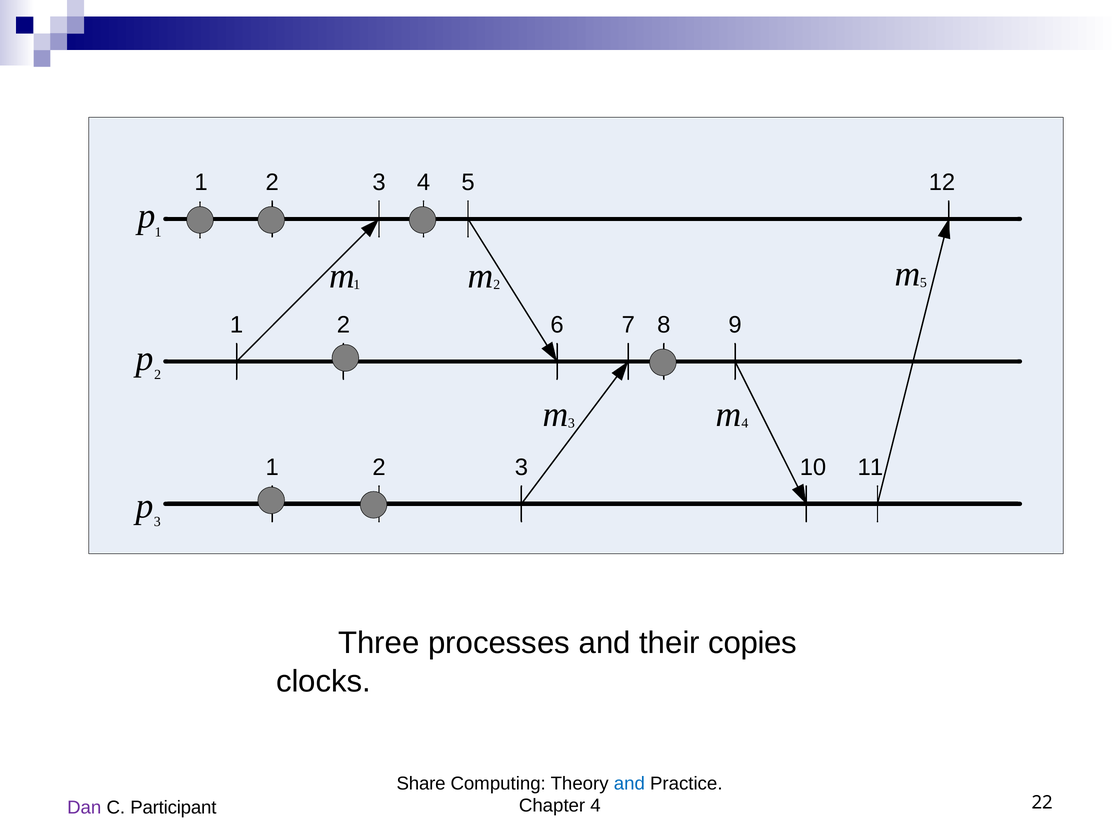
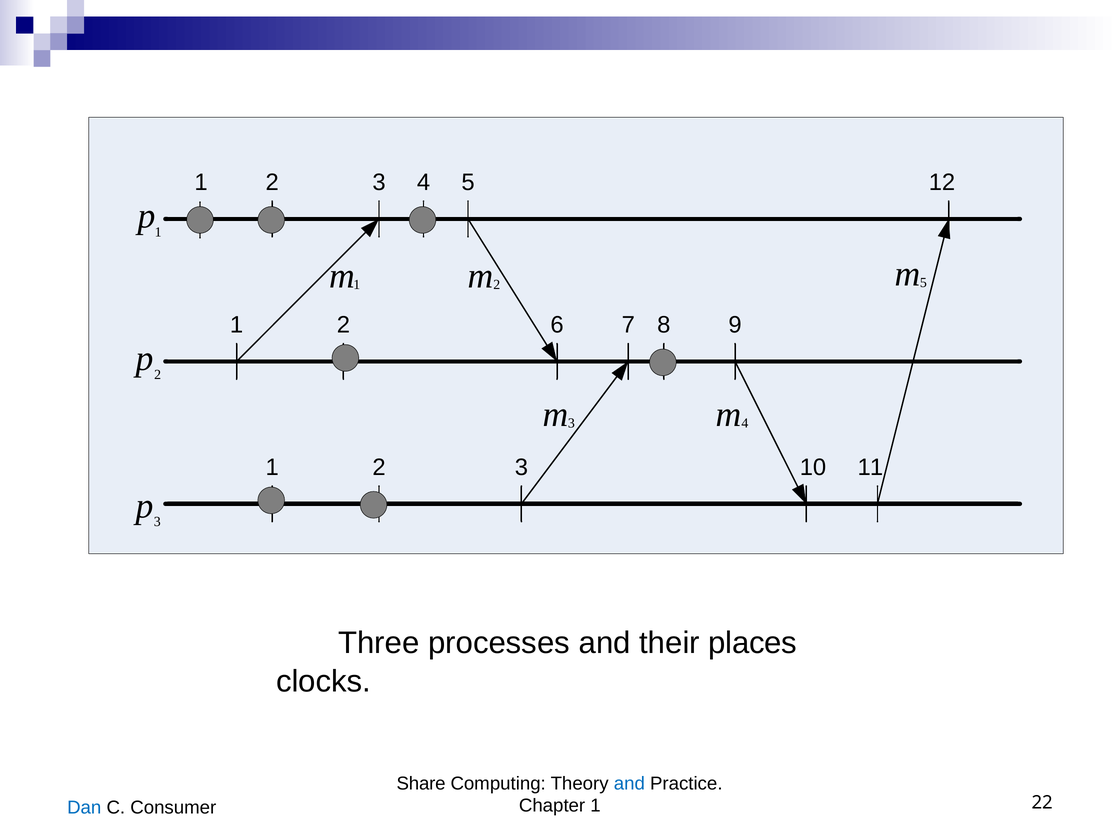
copies: copies -> places
Chapter 4: 4 -> 1
Dan colour: purple -> blue
Participant: Participant -> Consumer
